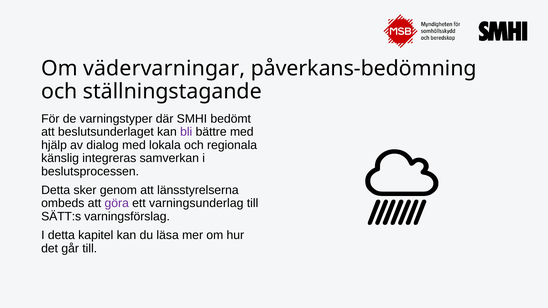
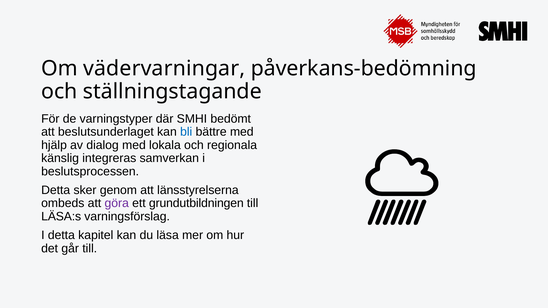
bli colour: purple -> blue
varningsunderlag: varningsunderlag -> grundutbildningen
SÄTT:s: SÄTT:s -> LÄSA:s
